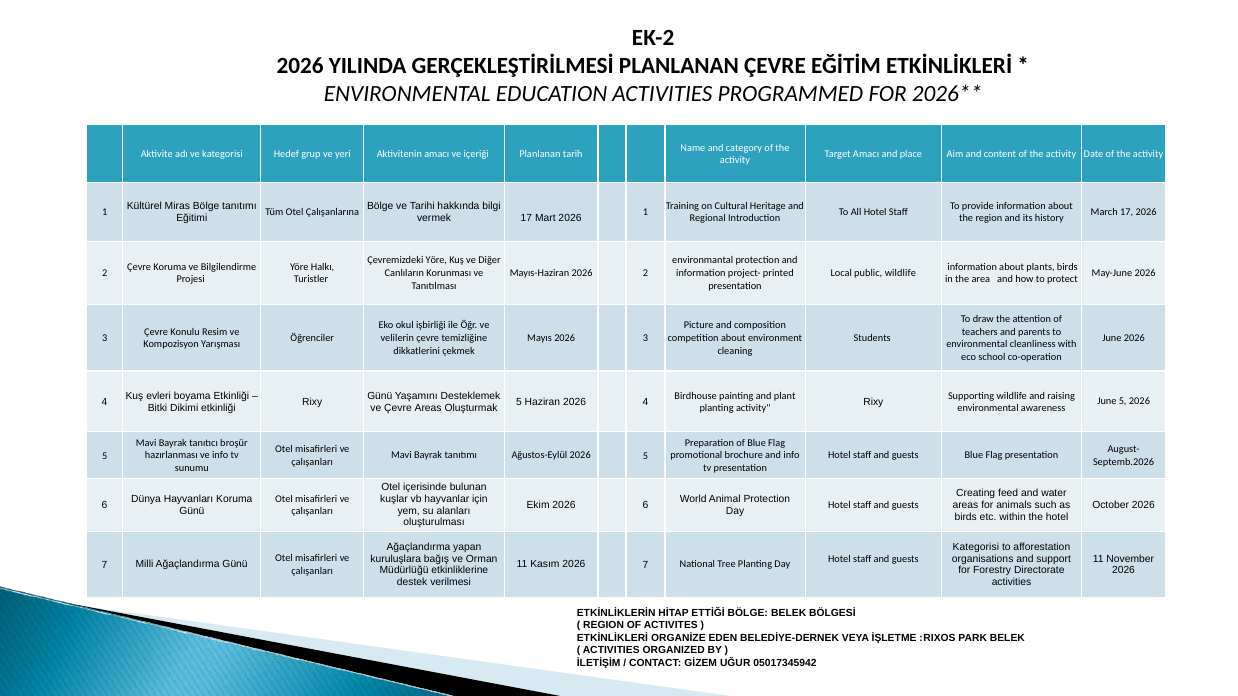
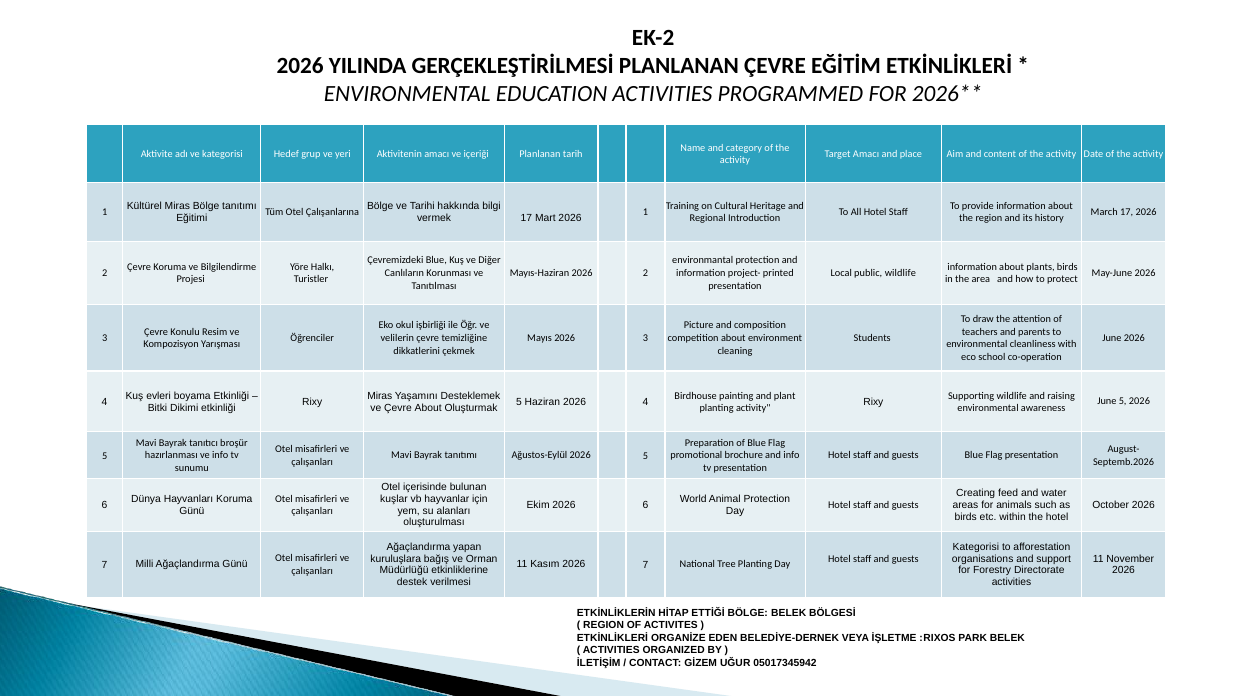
Çevremizdeki Yöre: Yöre -> Blue
Günü at (380, 396): Günü -> Miras
Çevre Areas: Areas -> About
